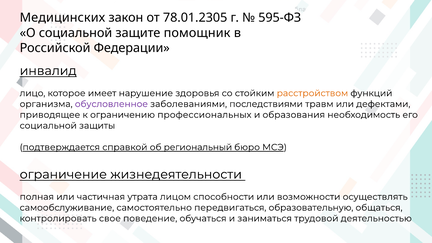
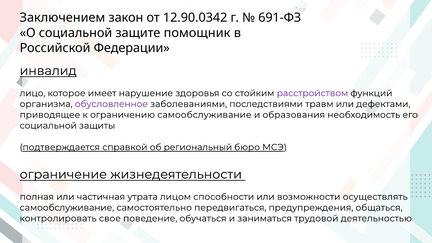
Медицинских: Медицинских -> Заключением
78.01.2305: 78.01.2305 -> 12.90.0342
595-ФЗ: 595-ФЗ -> 691-ФЗ
расстройством colour: orange -> purple
ограничению профессиональных: профессиональных -> самообслуживание
образовательную: образовательную -> предупреждения
